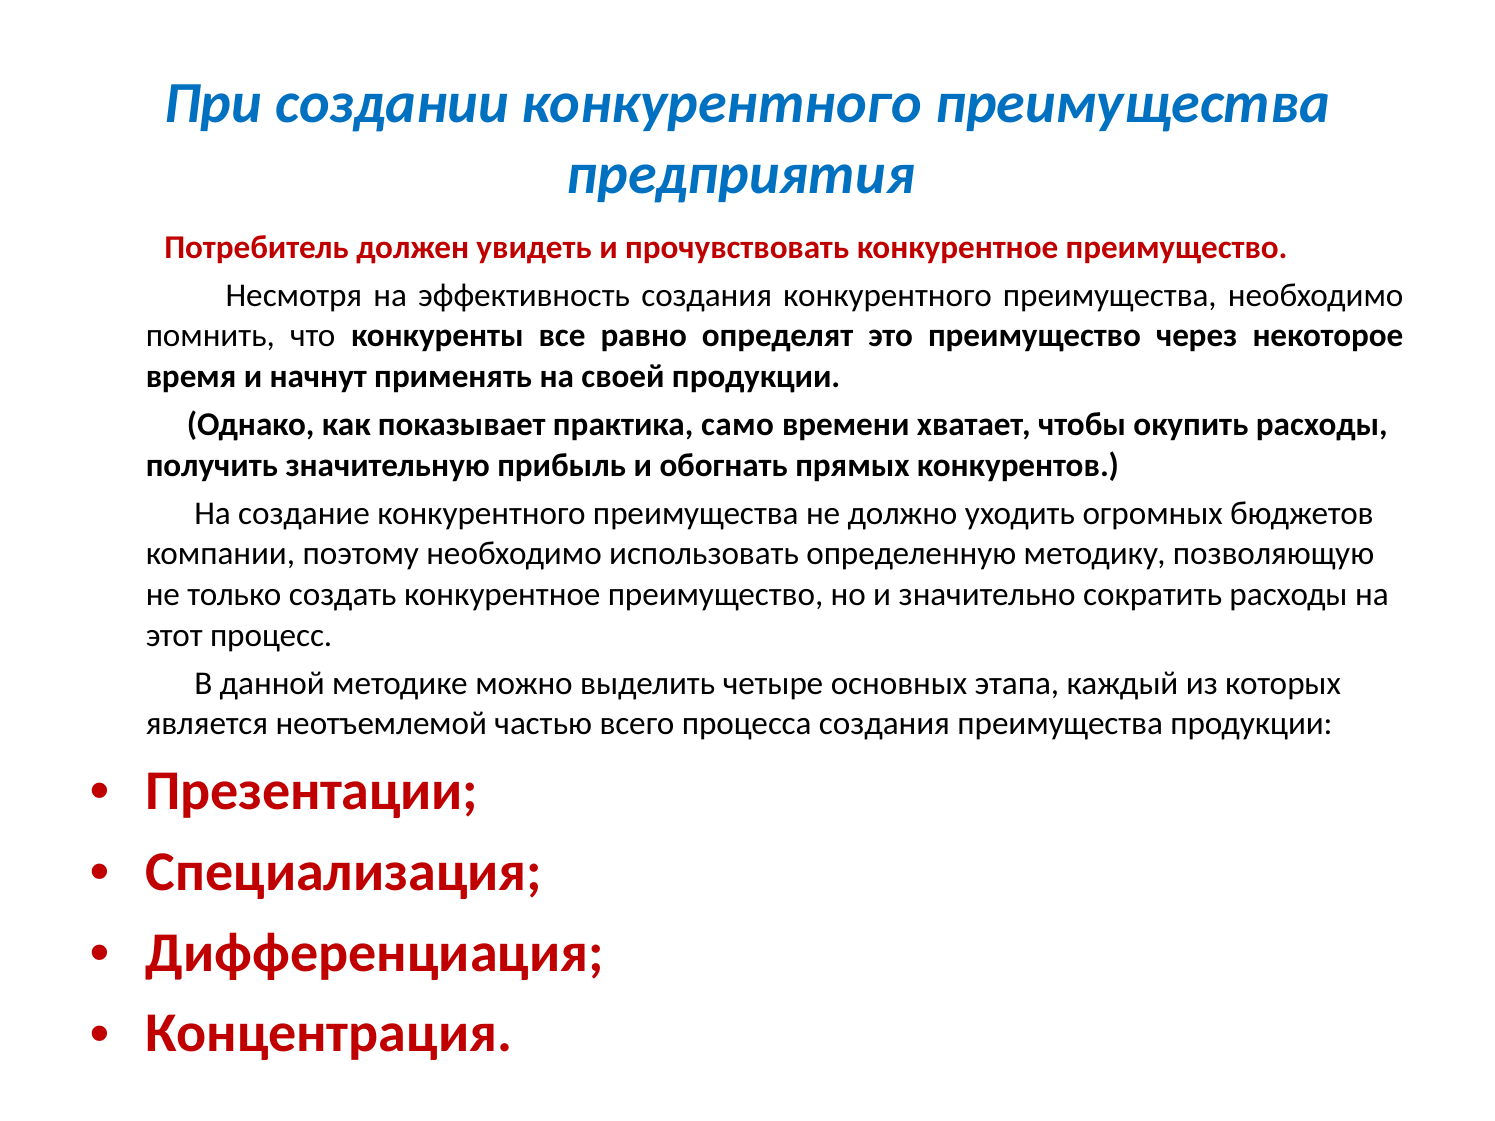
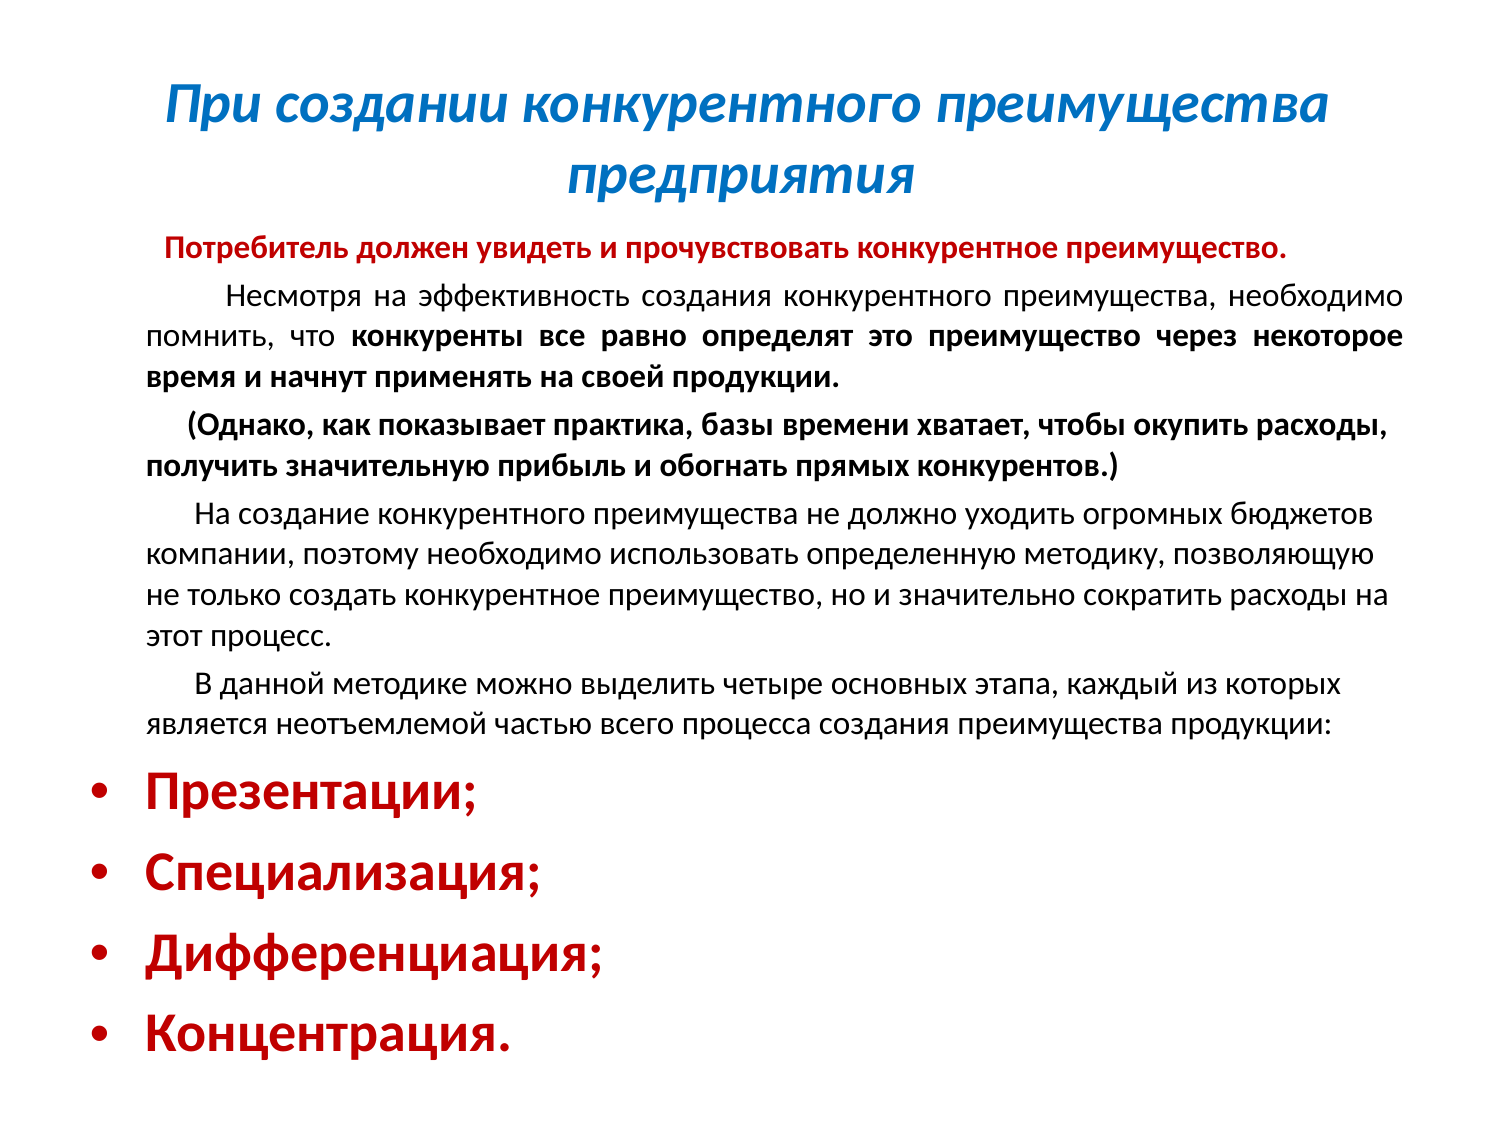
само: само -> базы
